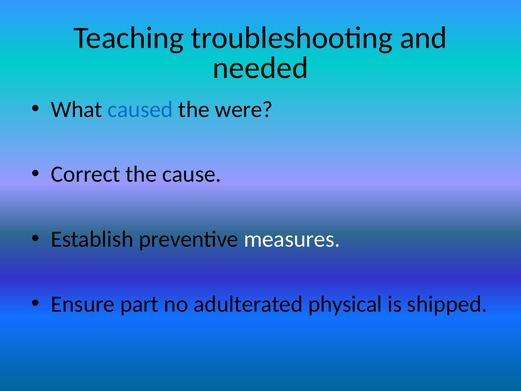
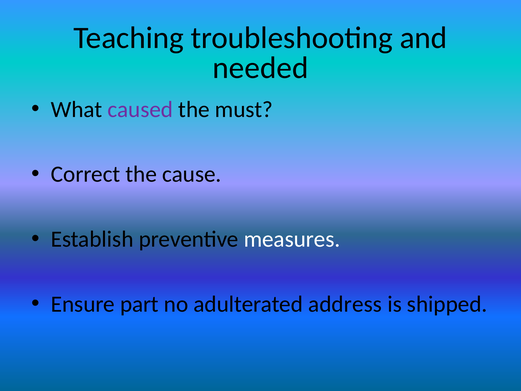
caused colour: blue -> purple
were: were -> must
physical: physical -> address
